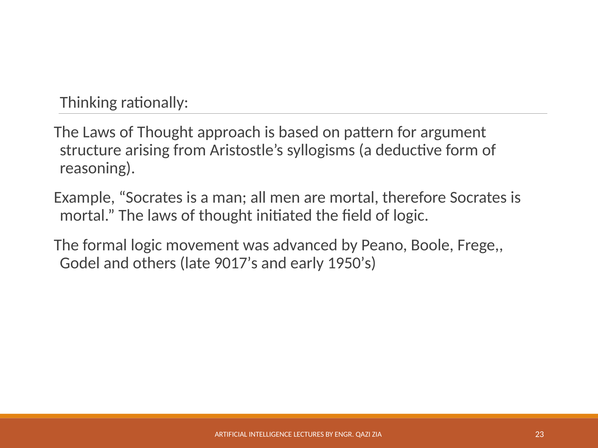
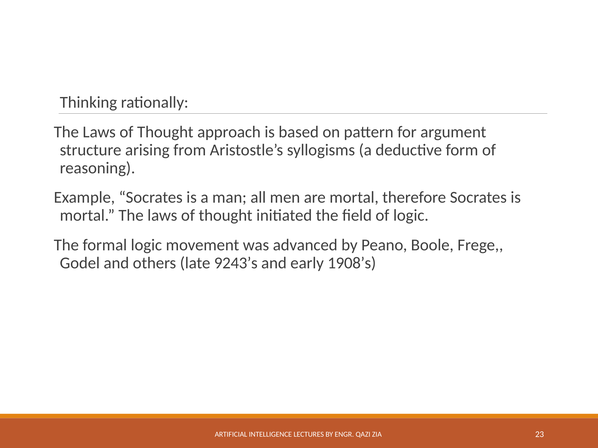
9017’s: 9017’s -> 9243’s
1950’s: 1950’s -> 1908’s
